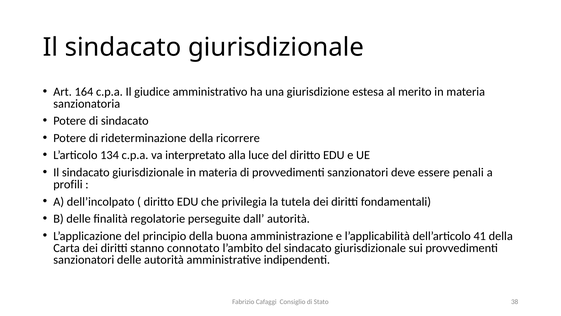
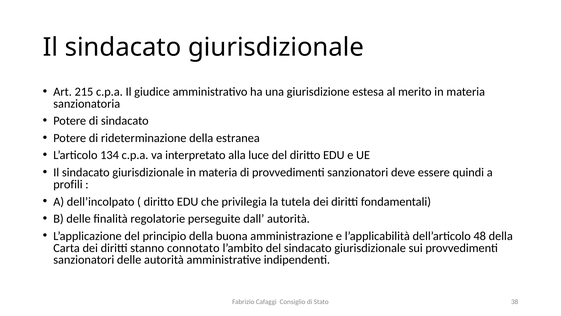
164: 164 -> 215
ricorrere: ricorrere -> estranea
penali: penali -> quindi
41: 41 -> 48
